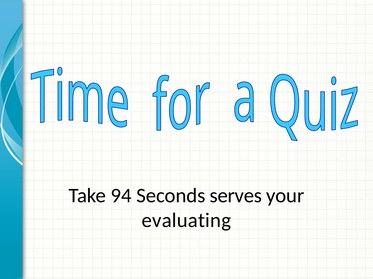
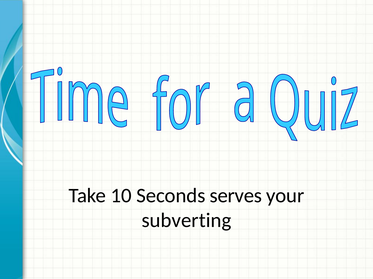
94: 94 -> 10
evaluating: evaluating -> subverting
